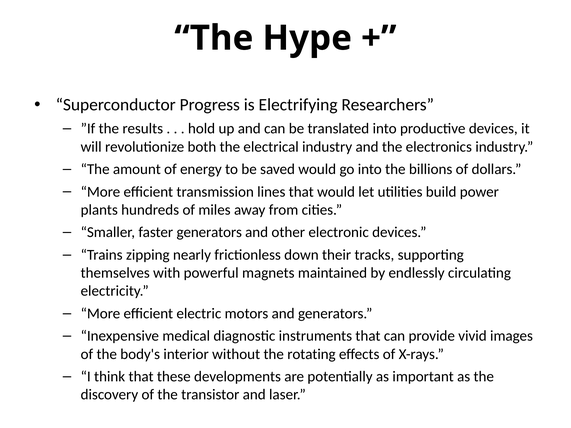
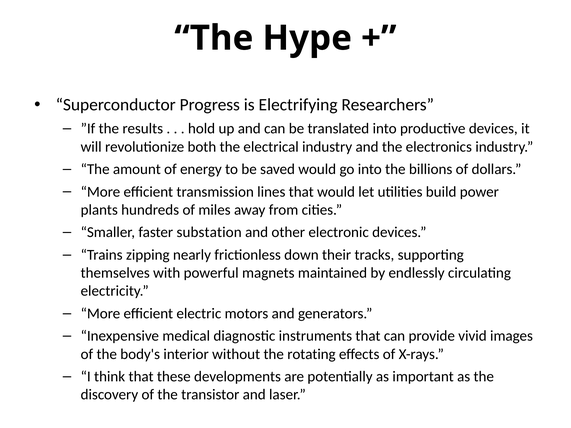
faster generators: generators -> substation
